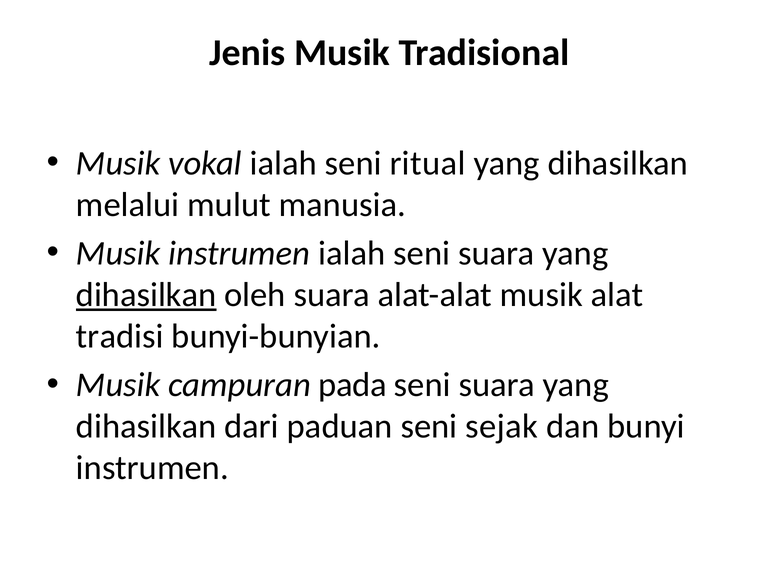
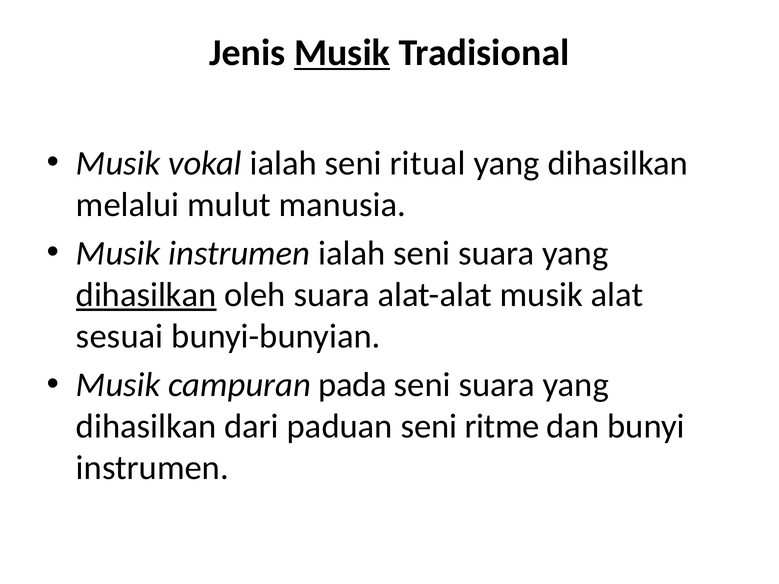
Musik at (342, 53) underline: none -> present
tradisi: tradisi -> sesuai
sejak: sejak -> ritme
